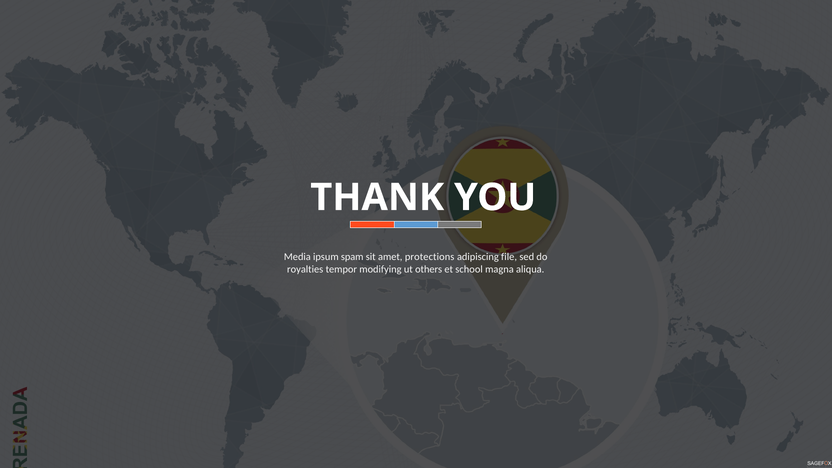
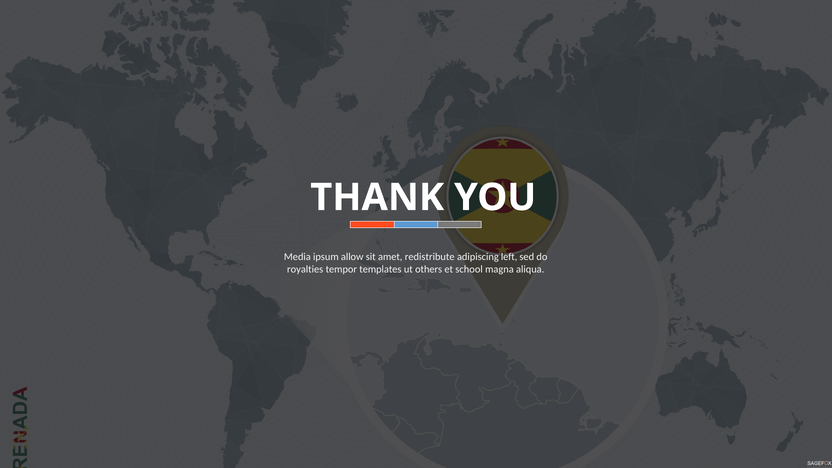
spam: spam -> allow
protections: protections -> redistribute
file: file -> left
modifying: modifying -> templates
